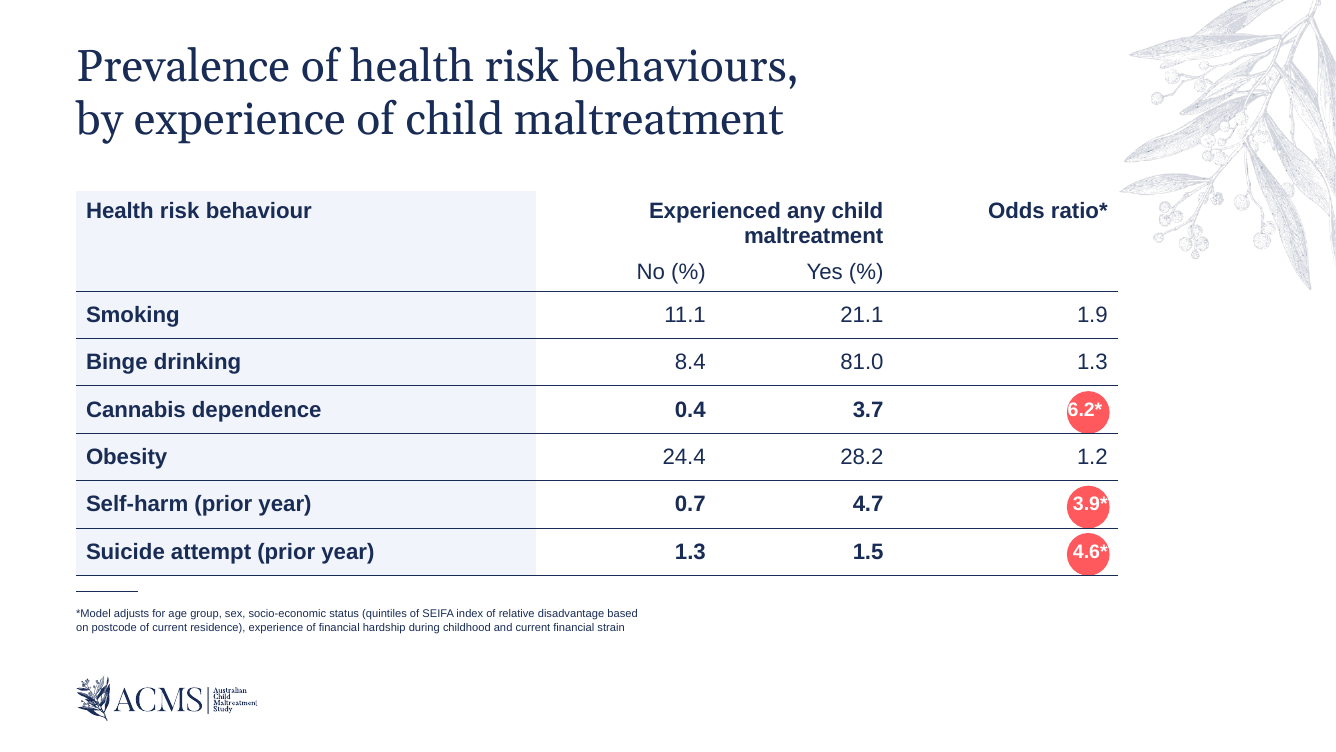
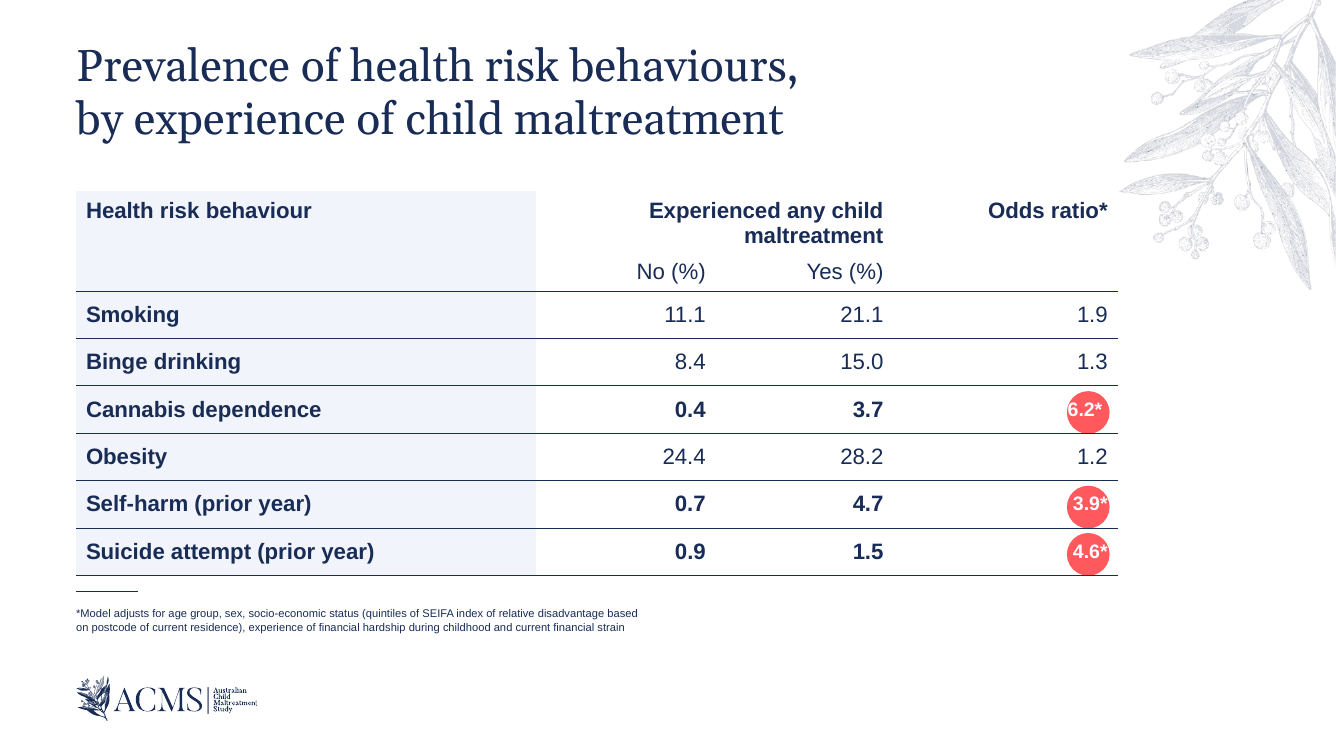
81.0: 81.0 -> 15.0
year 1.3: 1.3 -> 0.9
